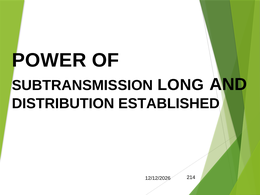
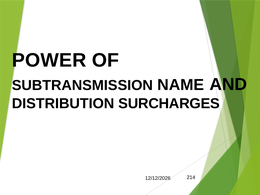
LONG: LONG -> NAME
ESTABLISHED: ESTABLISHED -> SURCHARGES
